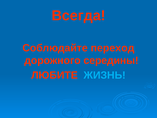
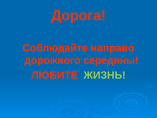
Всегда: Всегда -> Дорога
переход: переход -> направо
ЖИЗНЬ colour: light blue -> light green
